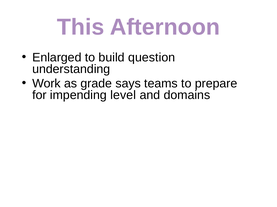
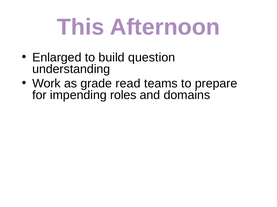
says: says -> read
level: level -> roles
